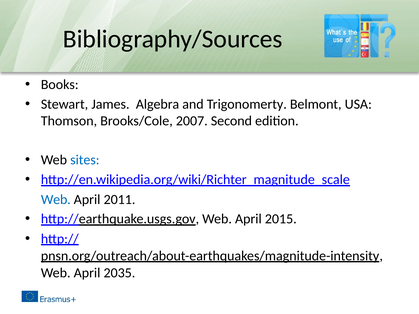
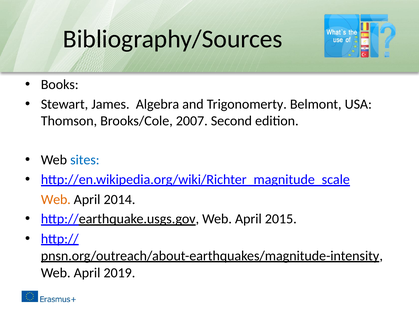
Web at (56, 200) colour: blue -> orange
2011: 2011 -> 2014
2035: 2035 -> 2019
